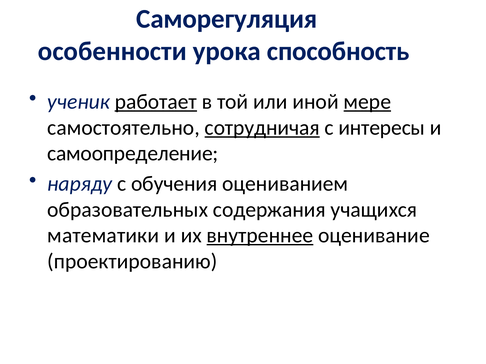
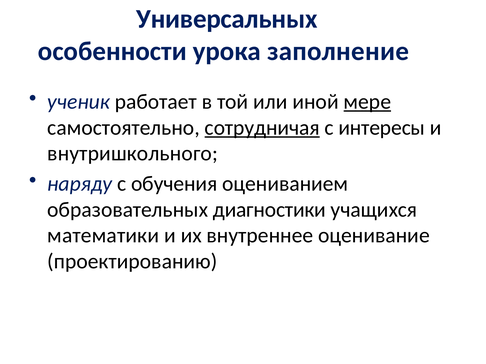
Саморегуляция: Саморегуляция -> Универсальных
способность: способность -> заполнение
работает underline: present -> none
самоопределение: самоопределение -> внутришкольного
содержания: содержания -> диагностики
внутреннее underline: present -> none
